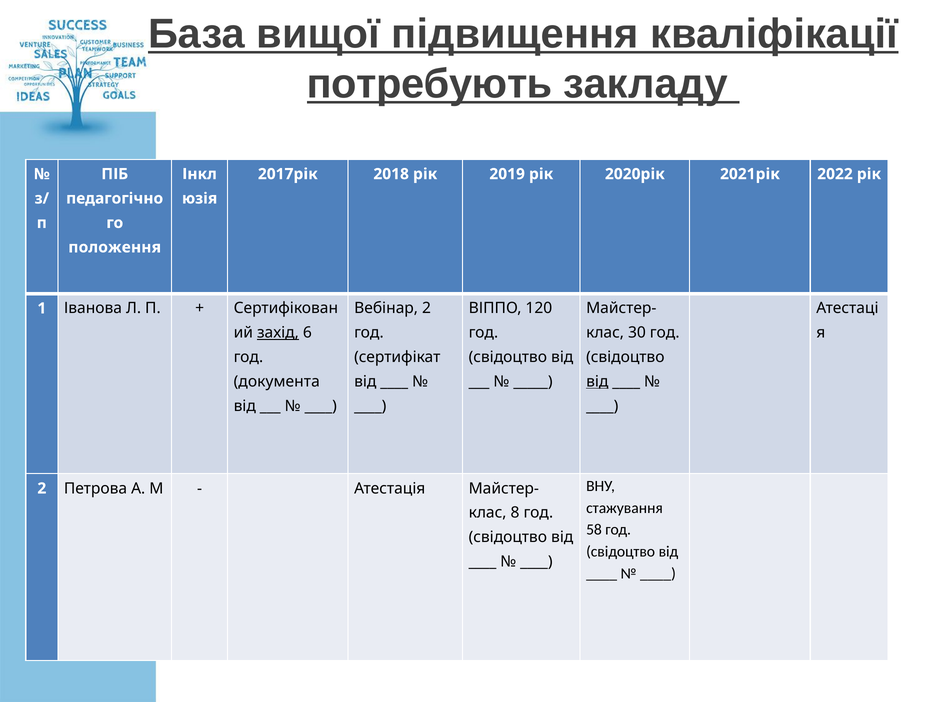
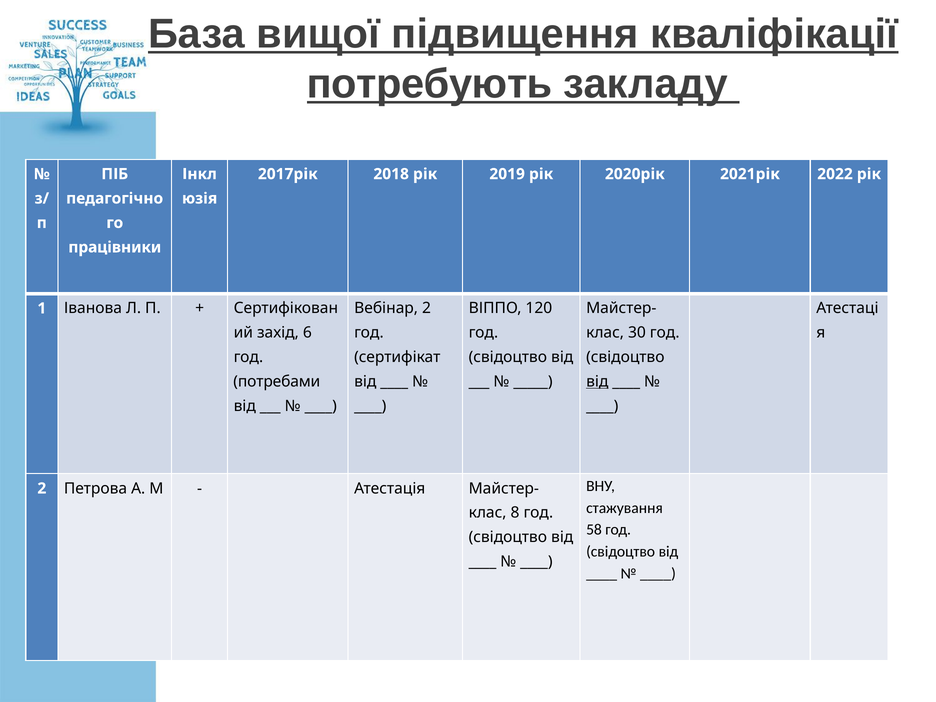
положення: положення -> працівники
захід underline: present -> none
документа: документа -> потребами
